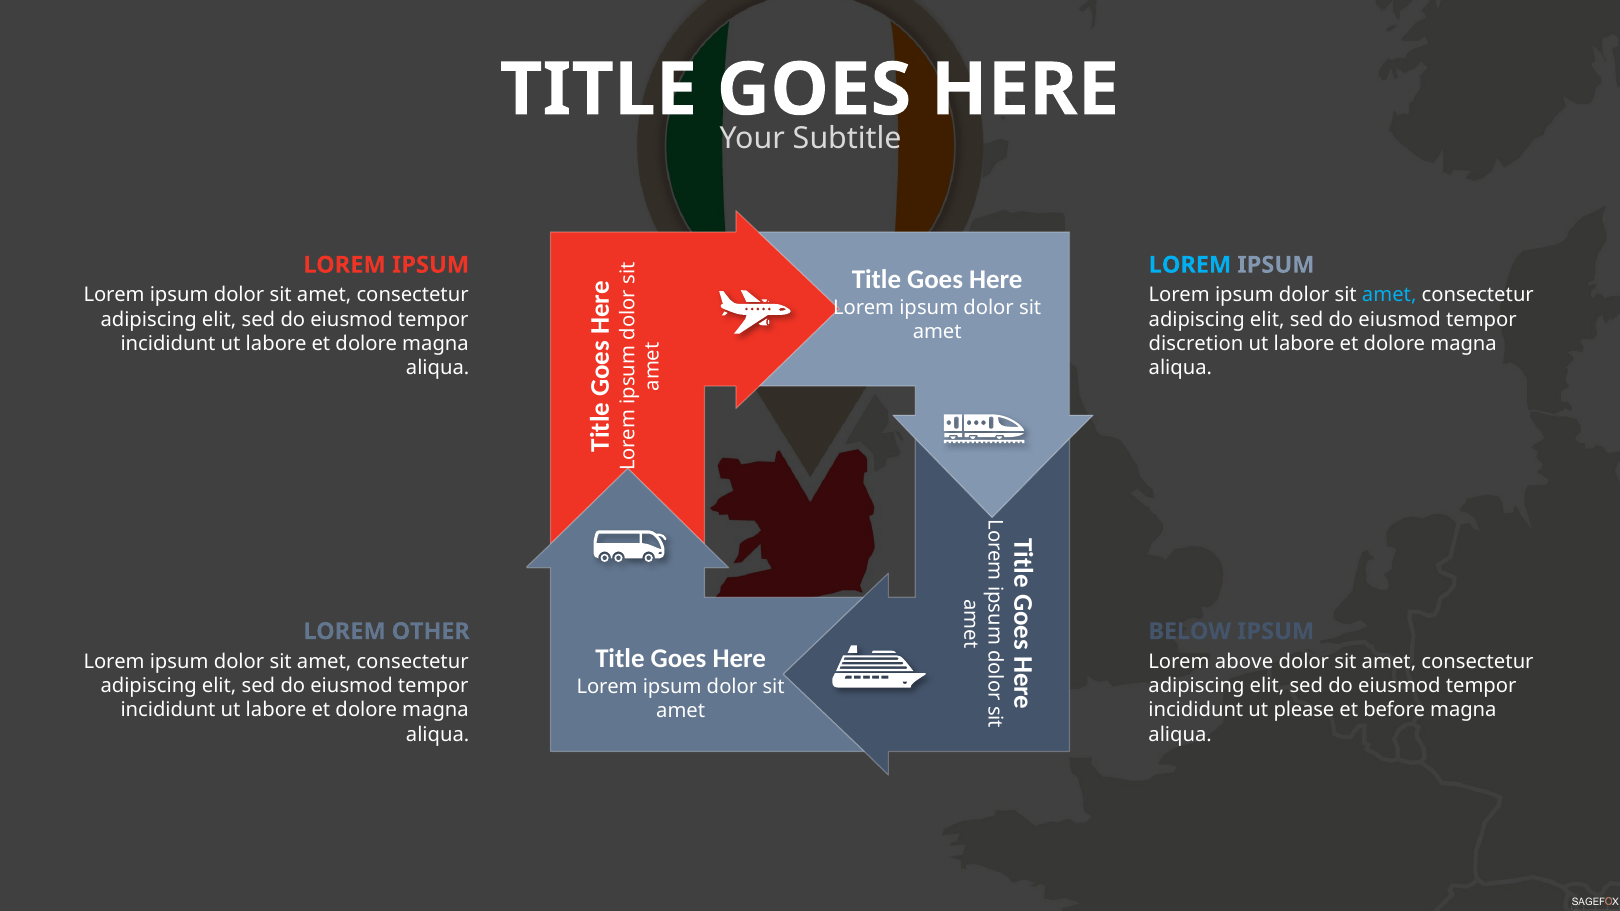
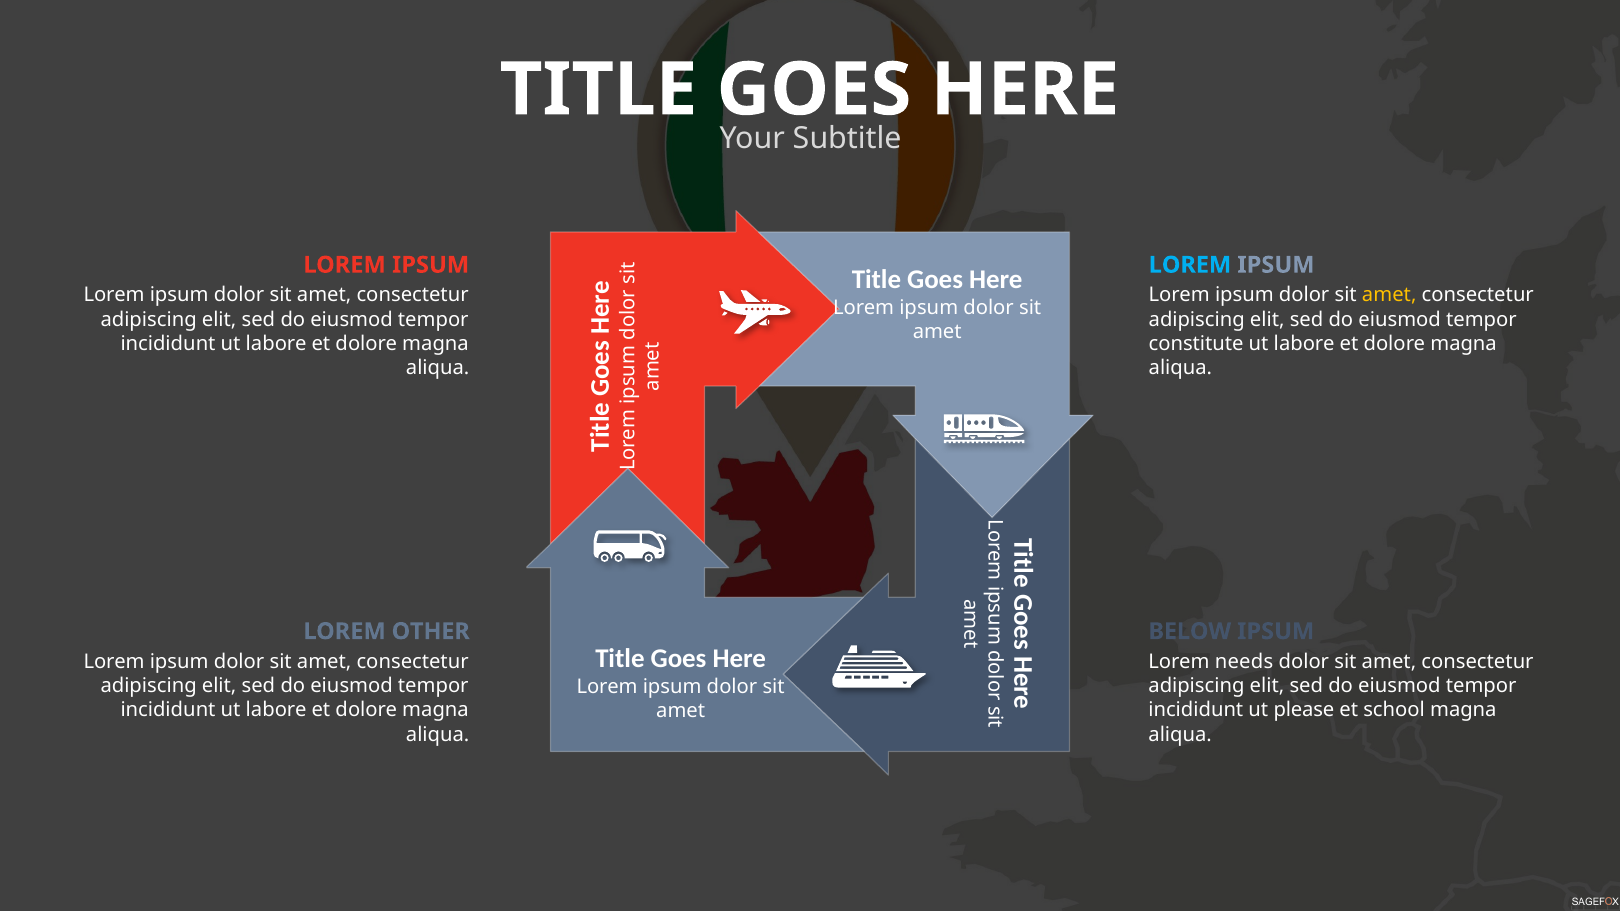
amet at (1389, 295) colour: light blue -> yellow
discretion: discretion -> constitute
above: above -> needs
before: before -> school
